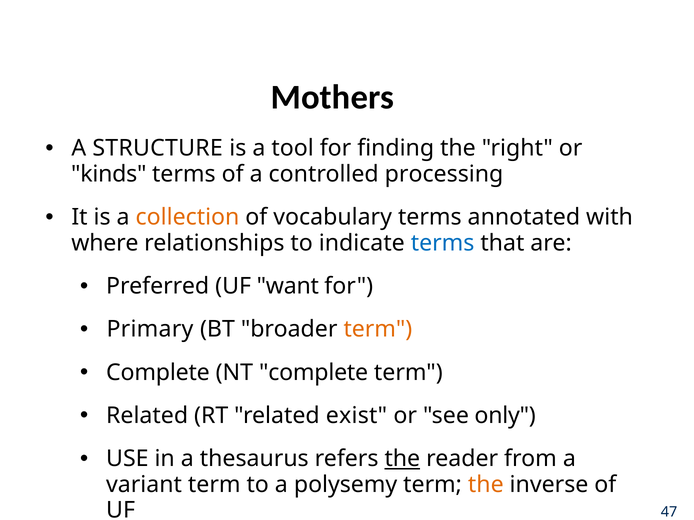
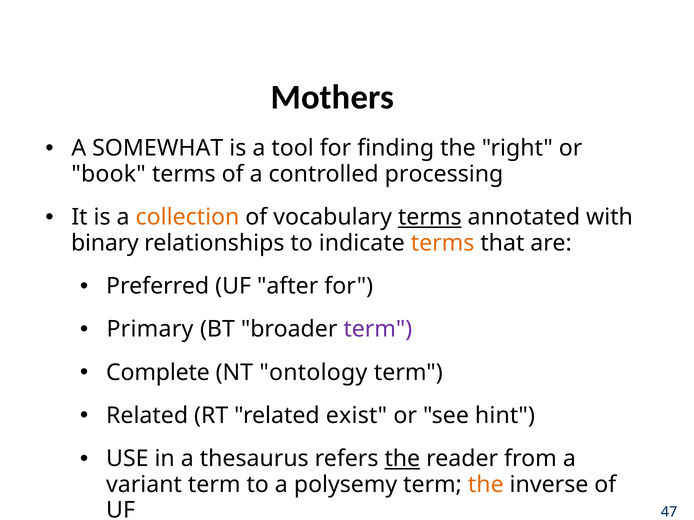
STRUCTURE: STRUCTURE -> SOMEWHAT
kinds: kinds -> book
terms at (430, 217) underline: none -> present
where: where -> binary
terms at (443, 243) colour: blue -> orange
want: want -> after
term at (378, 330) colour: orange -> purple
NT complete: complete -> ontology
only: only -> hint
